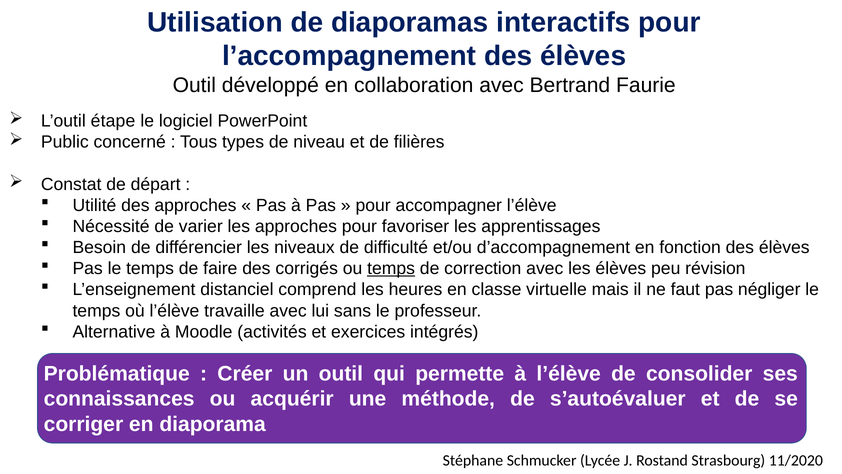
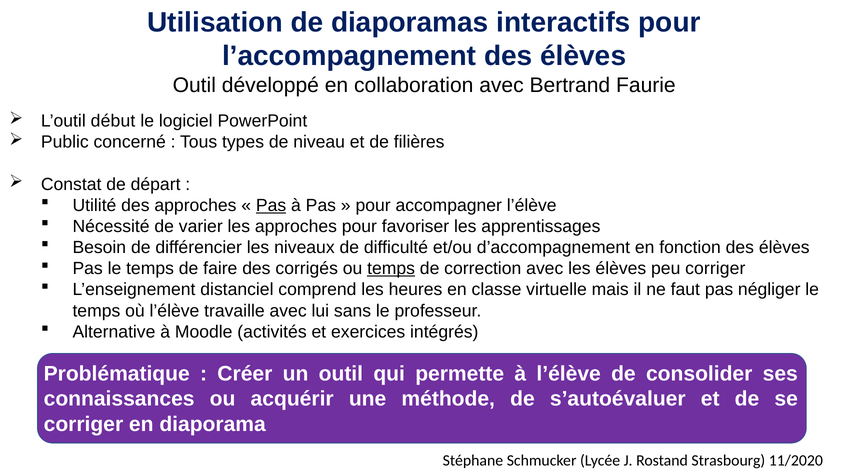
étape: étape -> début
Pas at (271, 205) underline: none -> present
peu révision: révision -> corriger
